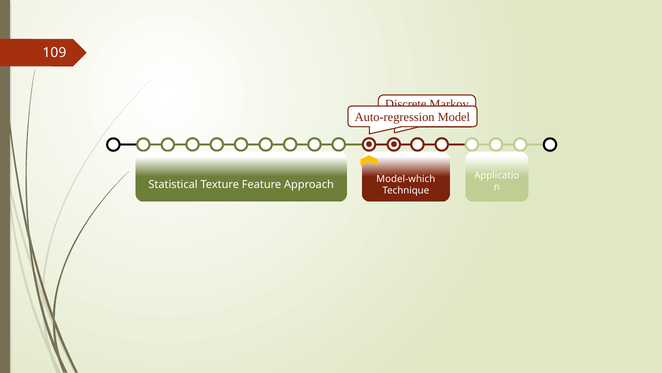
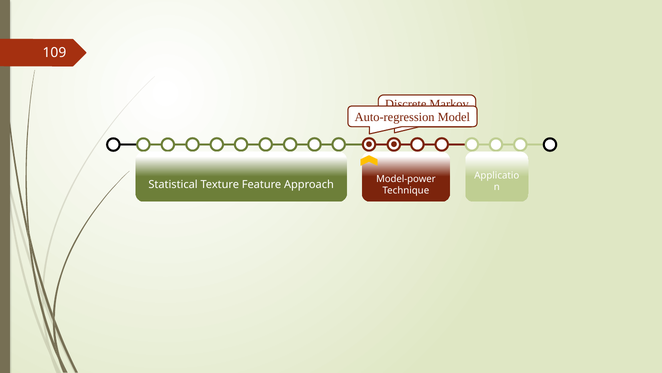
Model-which: Model-which -> Model-power
